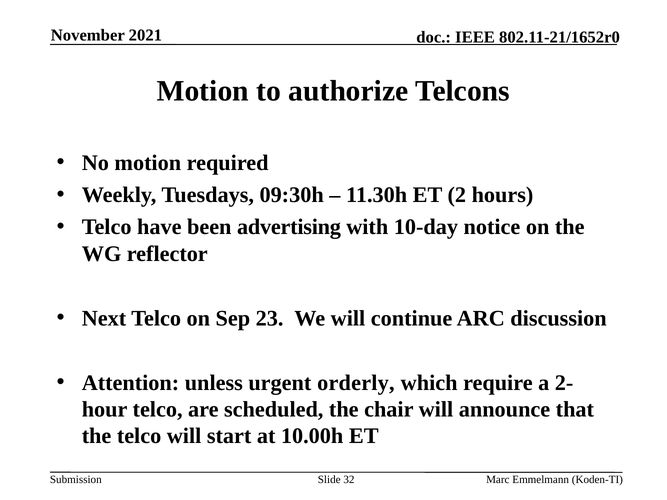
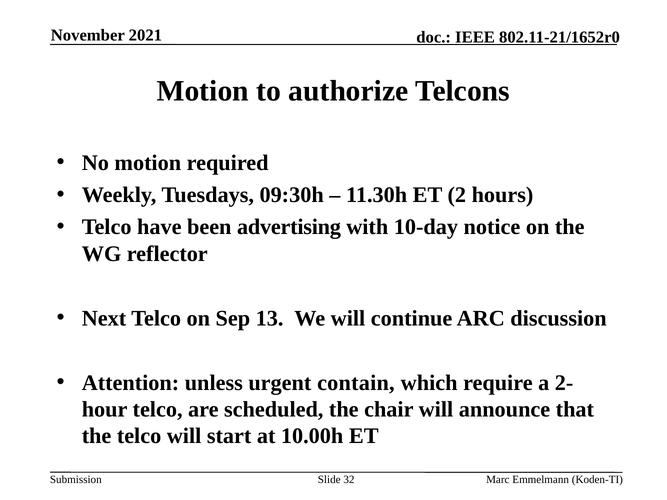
23: 23 -> 13
orderly: orderly -> contain
